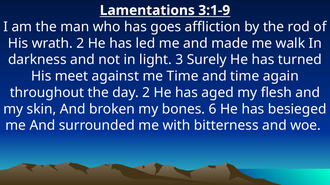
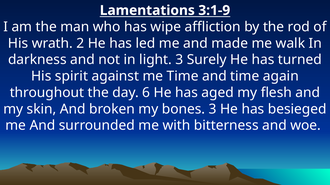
goes: goes -> wipe
meet: meet -> spirit
day 2: 2 -> 6
bones 6: 6 -> 3
